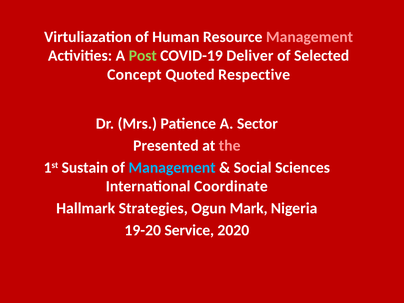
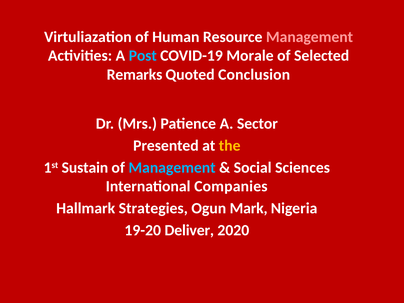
Post colour: light green -> light blue
Deliver: Deliver -> Morale
Concept: Concept -> Remarks
Respective: Respective -> Conclusion
the colour: pink -> yellow
Coordinate: Coordinate -> Companies
Service: Service -> Deliver
